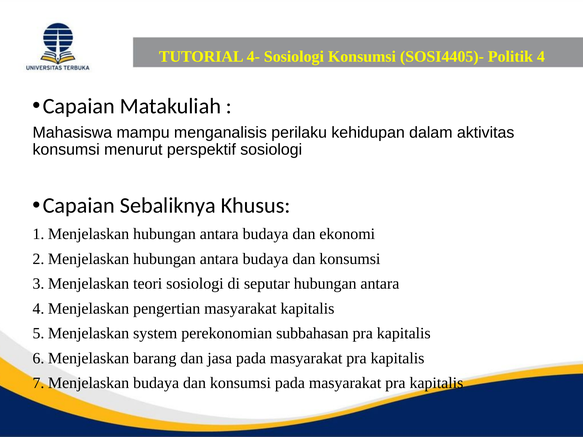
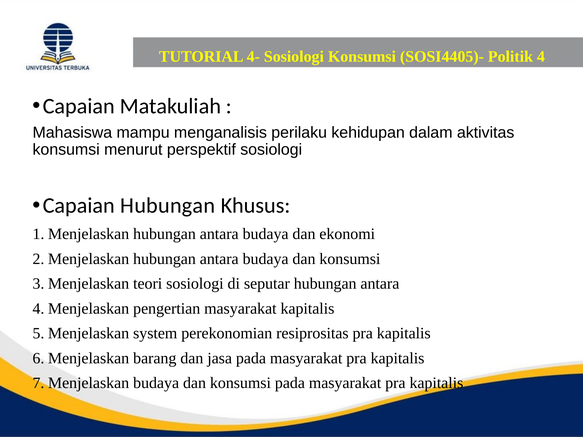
Capaian Sebaliknya: Sebaliknya -> Hubungan
subbahasan: subbahasan -> resiprositas
